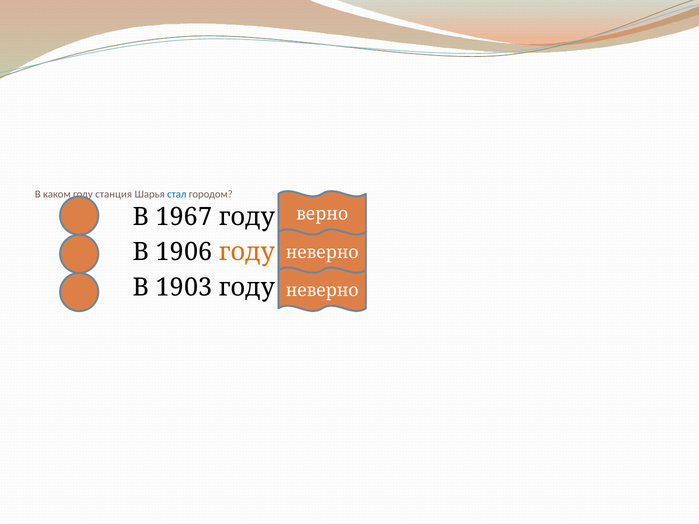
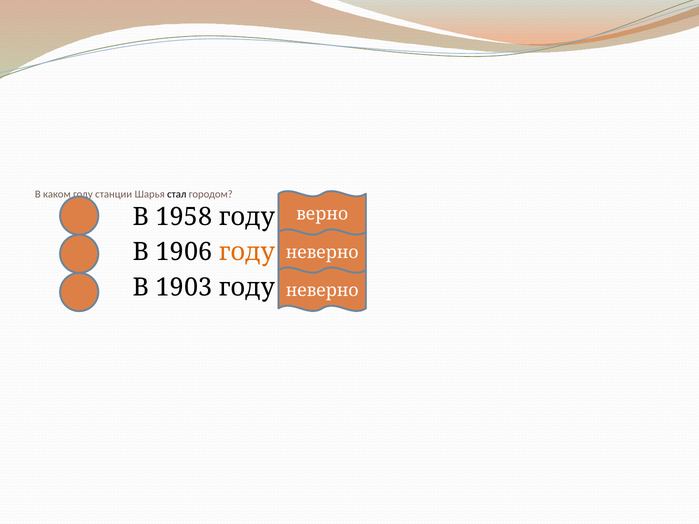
станция: станция -> станции
стал colour: blue -> black
1967: 1967 -> 1958
